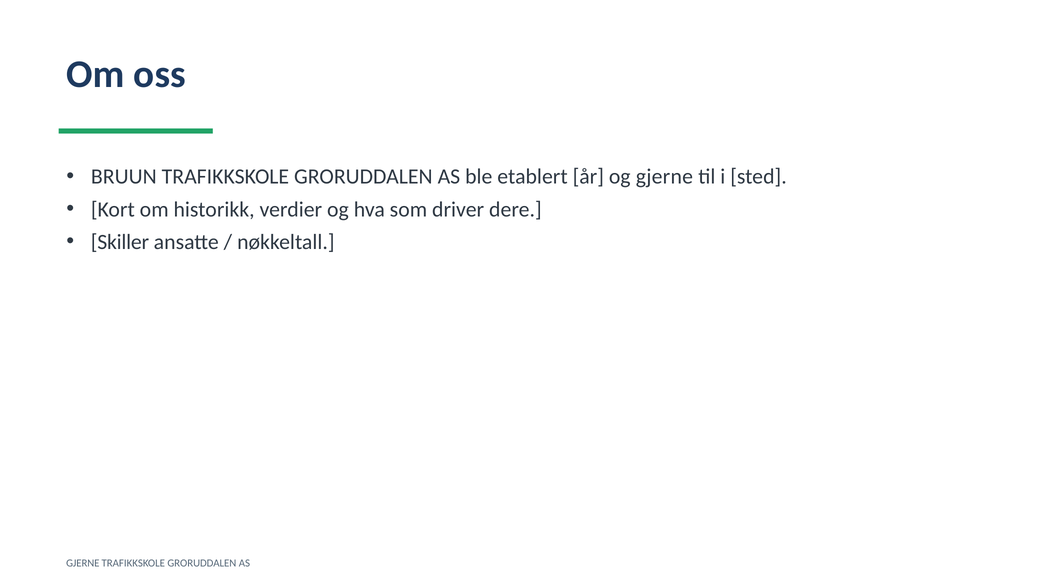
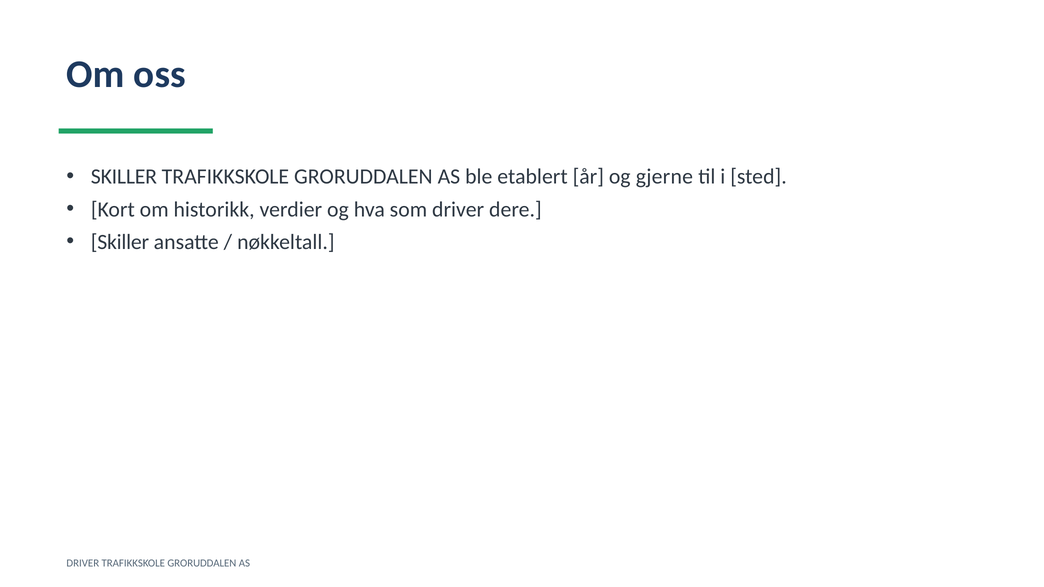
BRUUN at (124, 177): BRUUN -> SKILLER
GJERNE at (83, 563): GJERNE -> DRIVER
